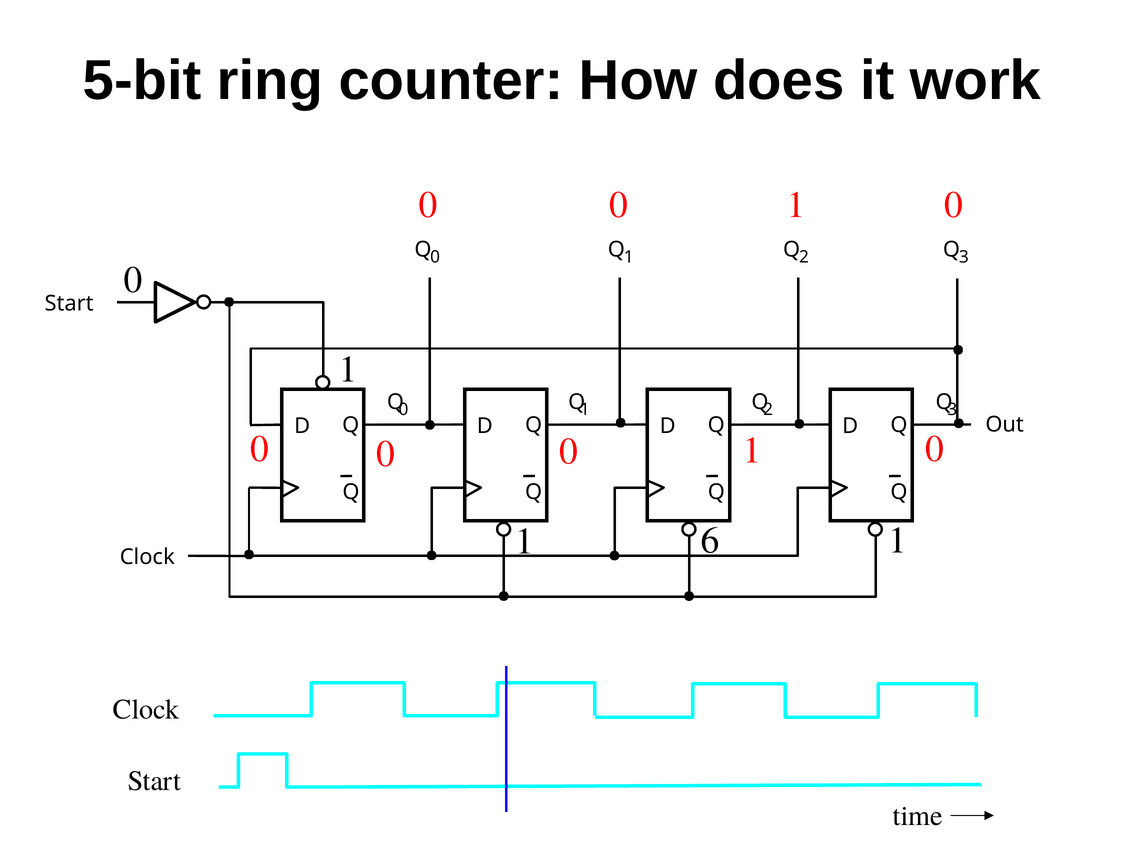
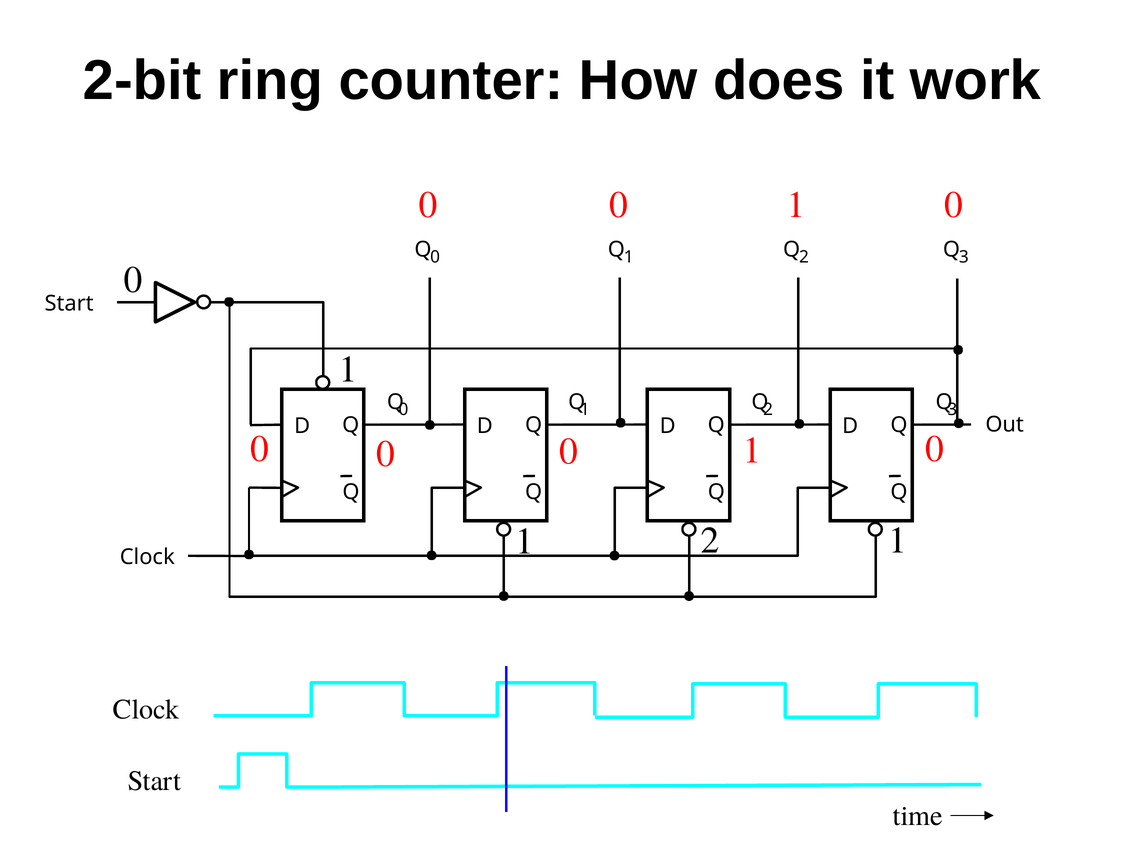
5-bit: 5-bit -> 2-bit
1 6: 6 -> 2
